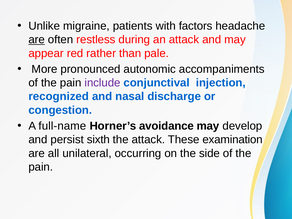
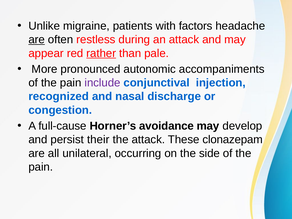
rather underline: none -> present
full-name: full-name -> full-cause
sixth: sixth -> their
examination: examination -> clonazepam
